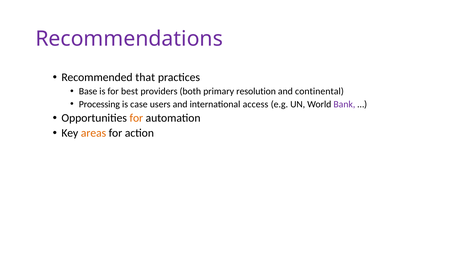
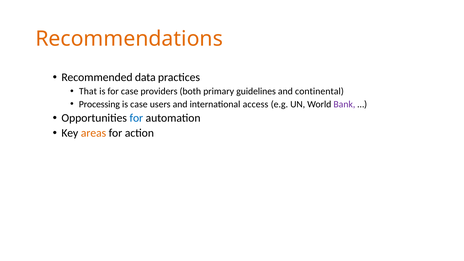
Recommendations colour: purple -> orange
that: that -> data
Base: Base -> That
for best: best -> case
resolution: resolution -> guidelines
for at (136, 118) colour: orange -> blue
